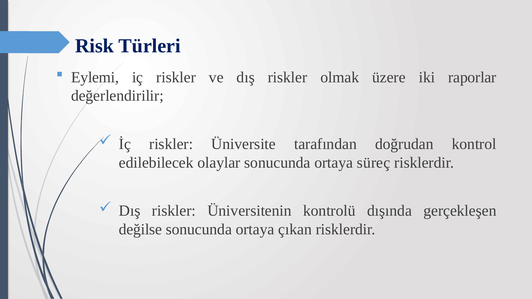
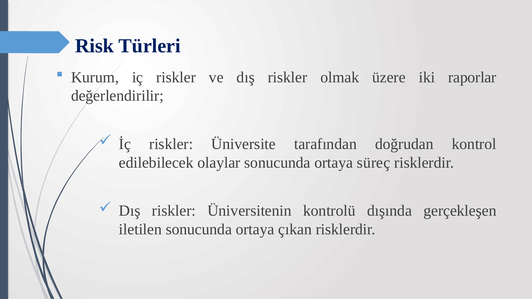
Eylemi: Eylemi -> Kurum
değilse: değilse -> iletilen
